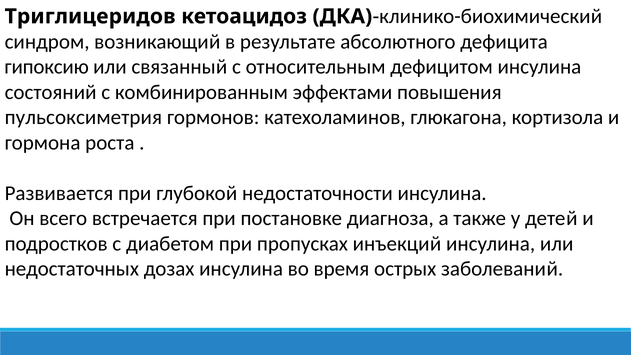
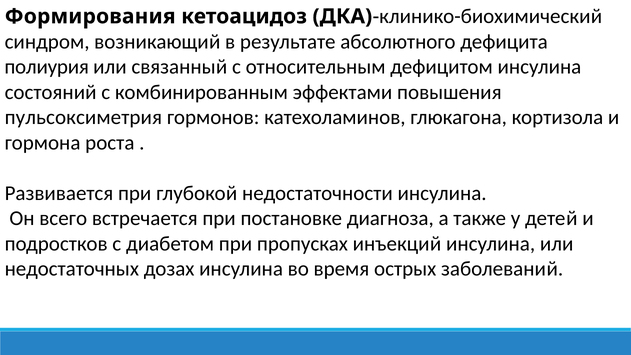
Триглицеридов: Триглицеридов -> Формирования
гипоксию: гипоксию -> полиурия
